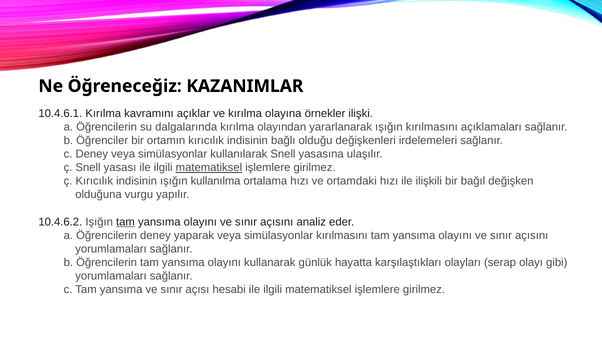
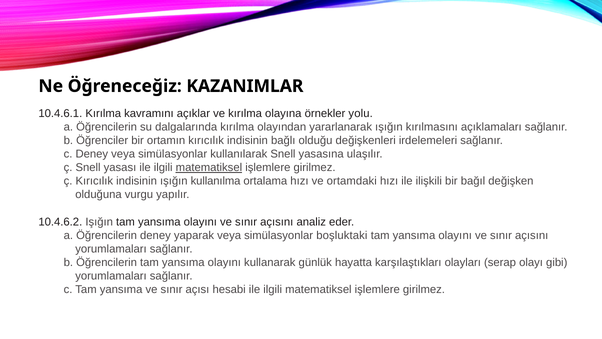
ilişki: ilişki -> yolu
tam at (125, 222) underline: present -> none
simülasyonlar kırılmasını: kırılmasını -> boşluktaki
